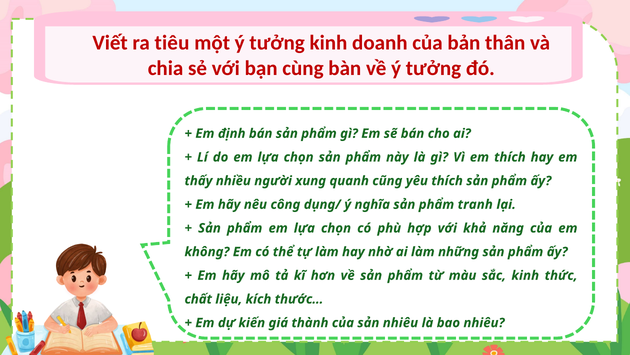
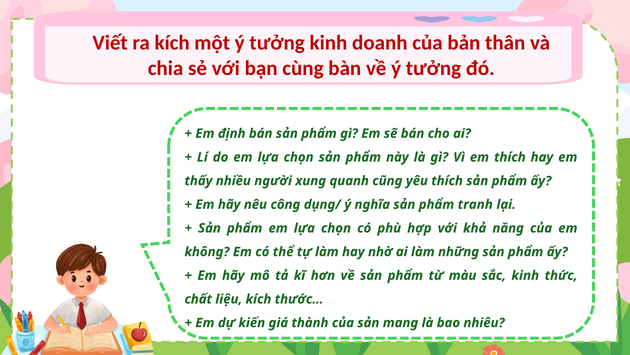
ra tiêu: tiêu -> kích
sản nhiêu: nhiêu -> mang
